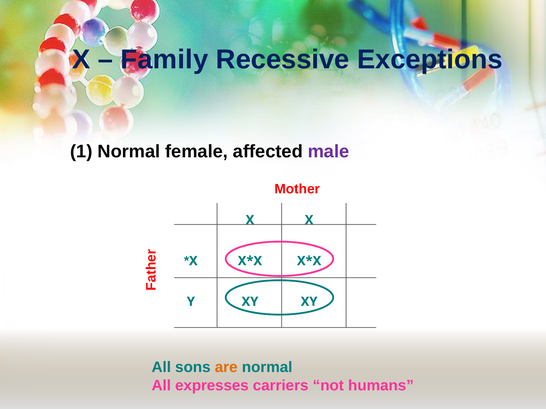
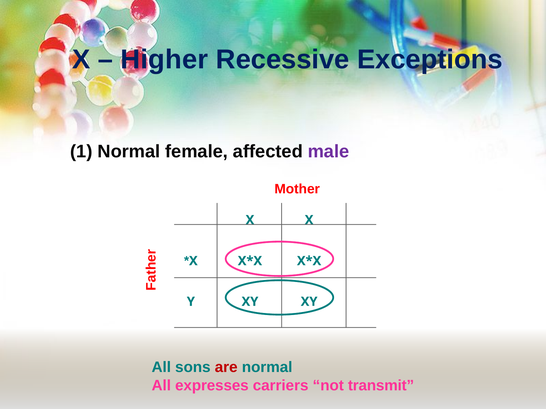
Family: Family -> Higher
are colour: orange -> red
humans: humans -> transmit
